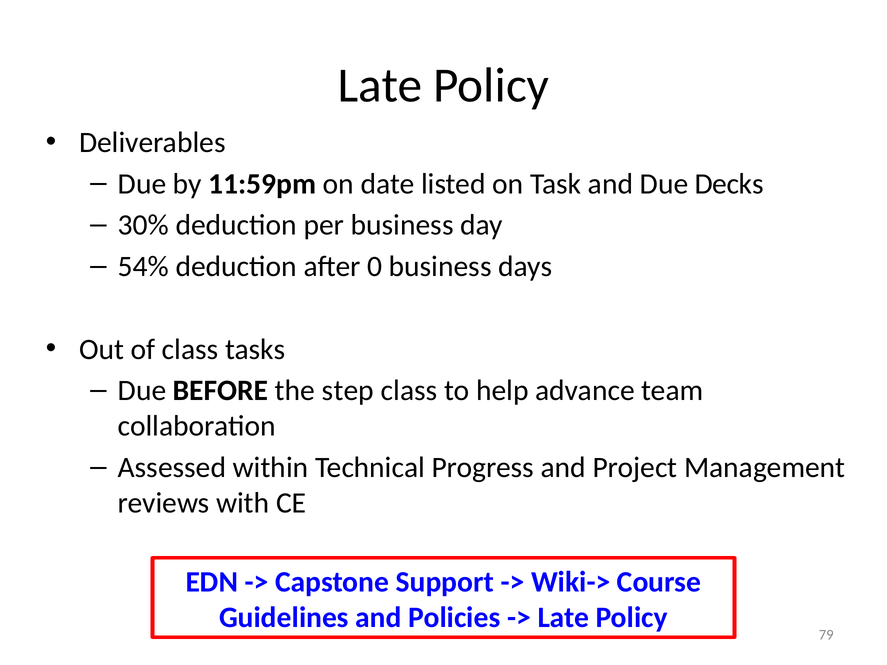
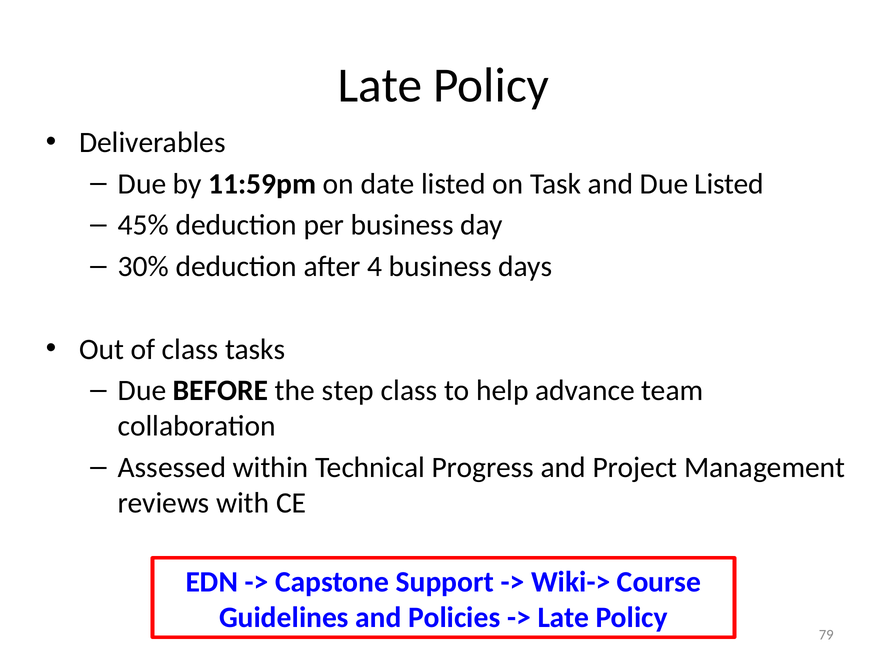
Due Decks: Decks -> Listed
30%: 30% -> 45%
54%: 54% -> 30%
0: 0 -> 4
